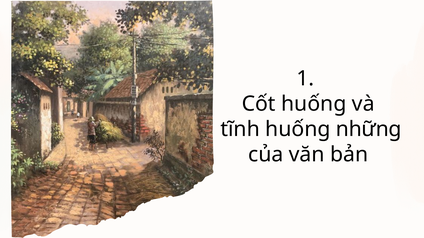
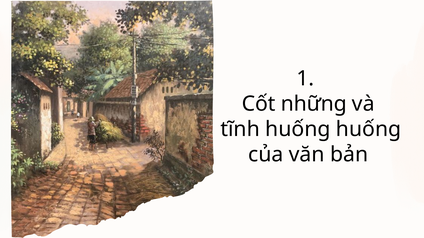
Cốt huống: huống -> những
huống những: những -> huống
